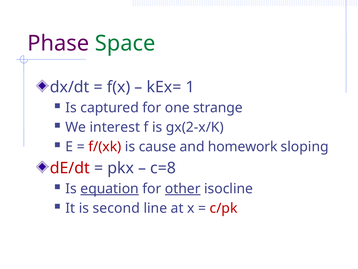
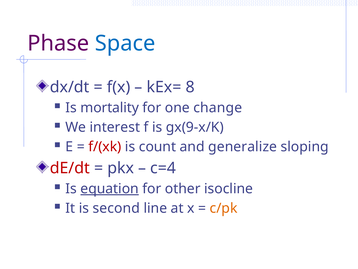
Space colour: green -> blue
1: 1 -> 8
captured: captured -> mortality
strange: strange -> change
gx(2-x/K: gx(2-x/K -> gx(9-x/K
cause: cause -> count
homework: homework -> generalize
c=8: c=8 -> c=4
other underline: present -> none
c/pk colour: red -> orange
